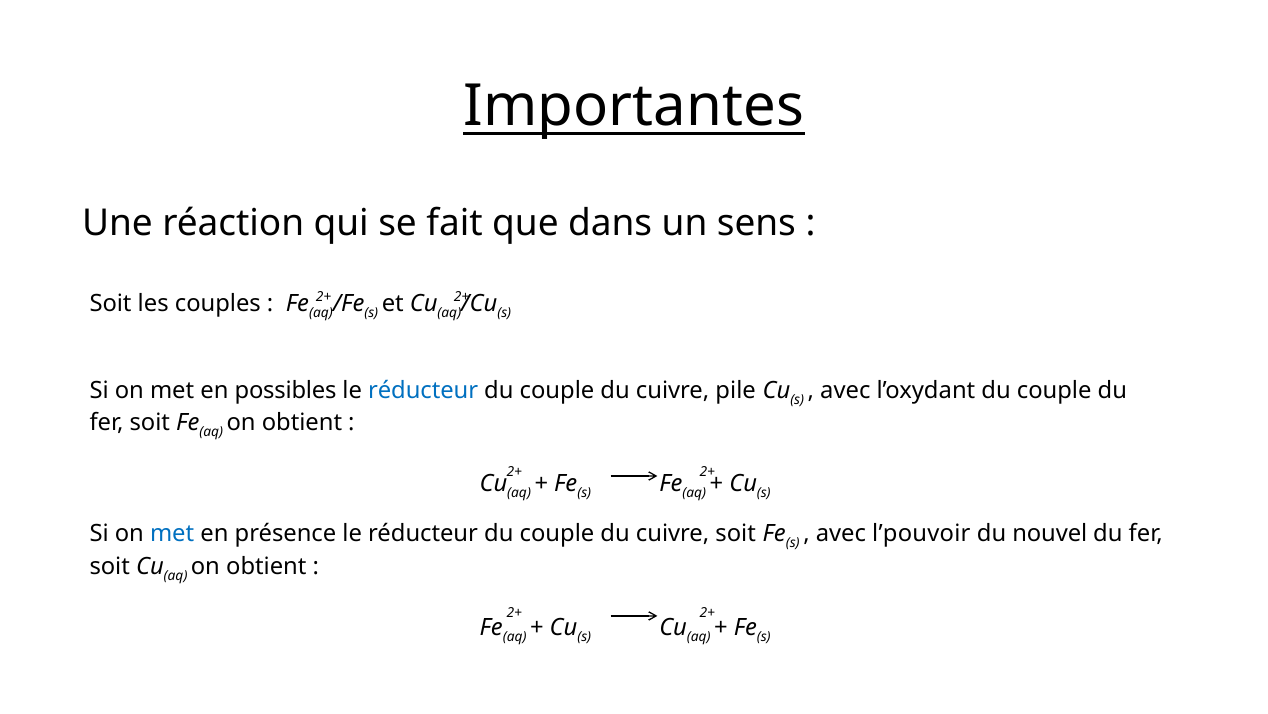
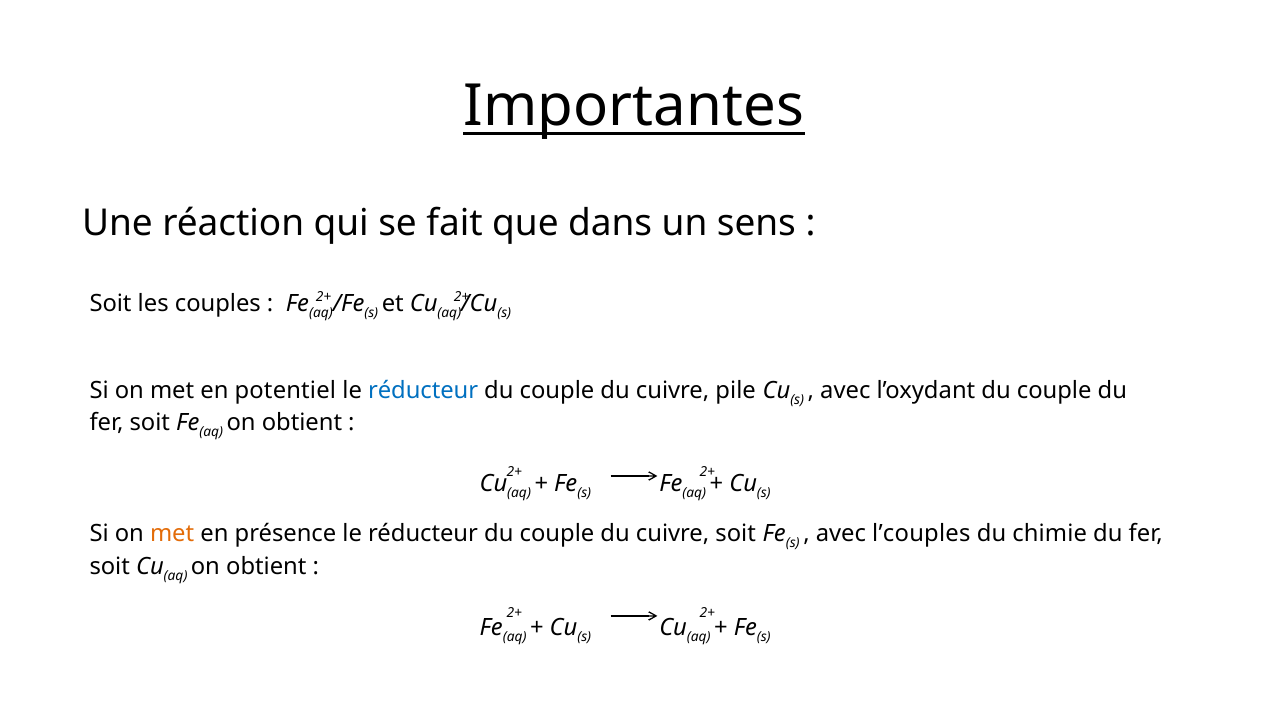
possibles: possibles -> potentiel
met at (172, 533) colour: blue -> orange
l’pouvoir: l’pouvoir -> l’couples
nouvel: nouvel -> chimie
